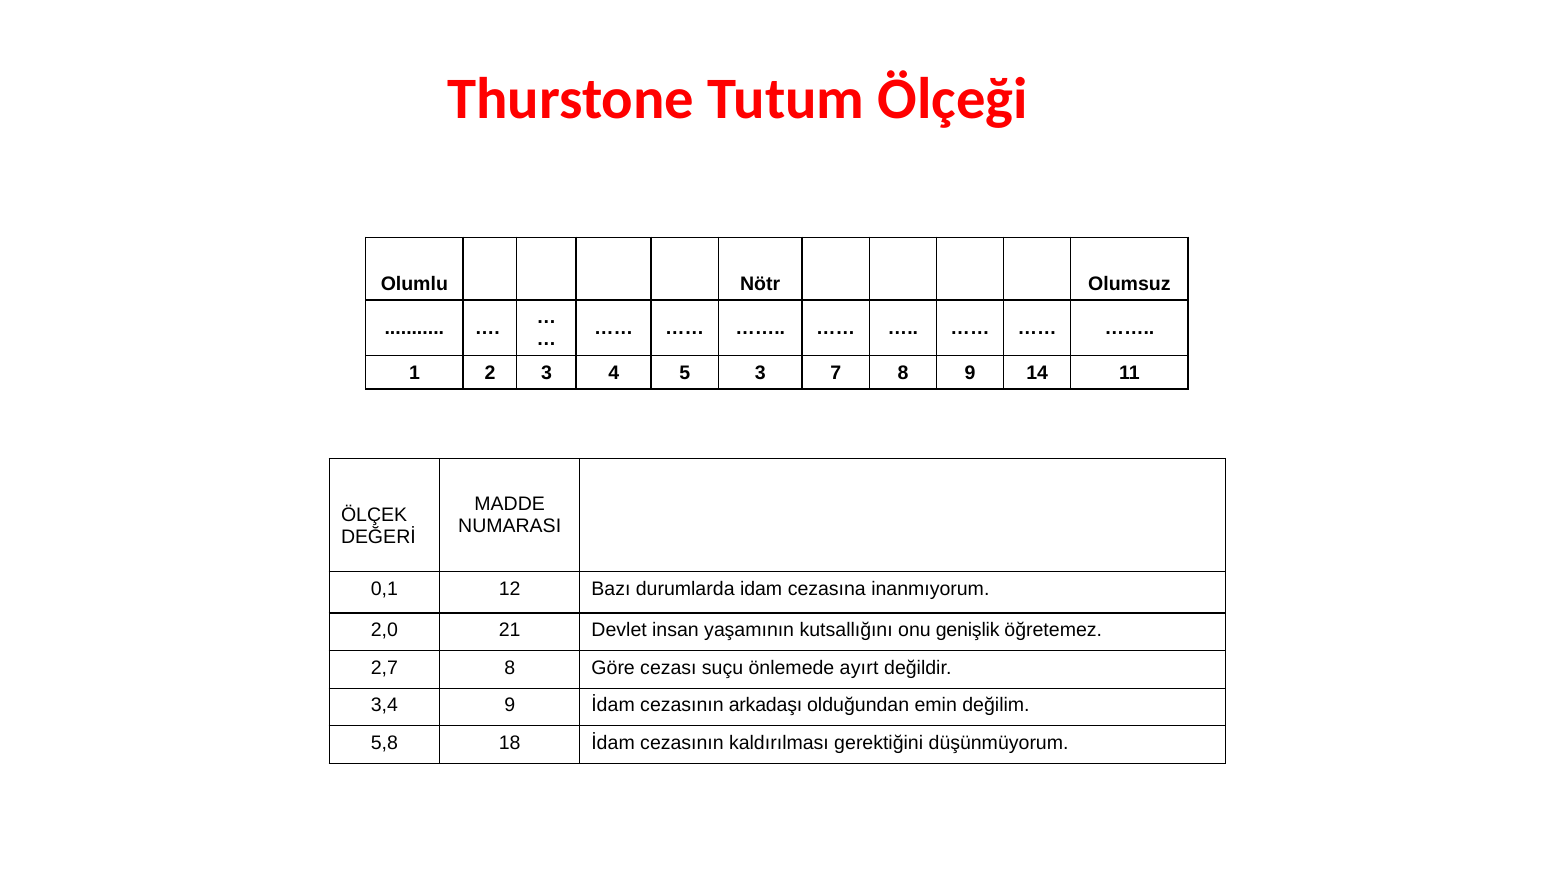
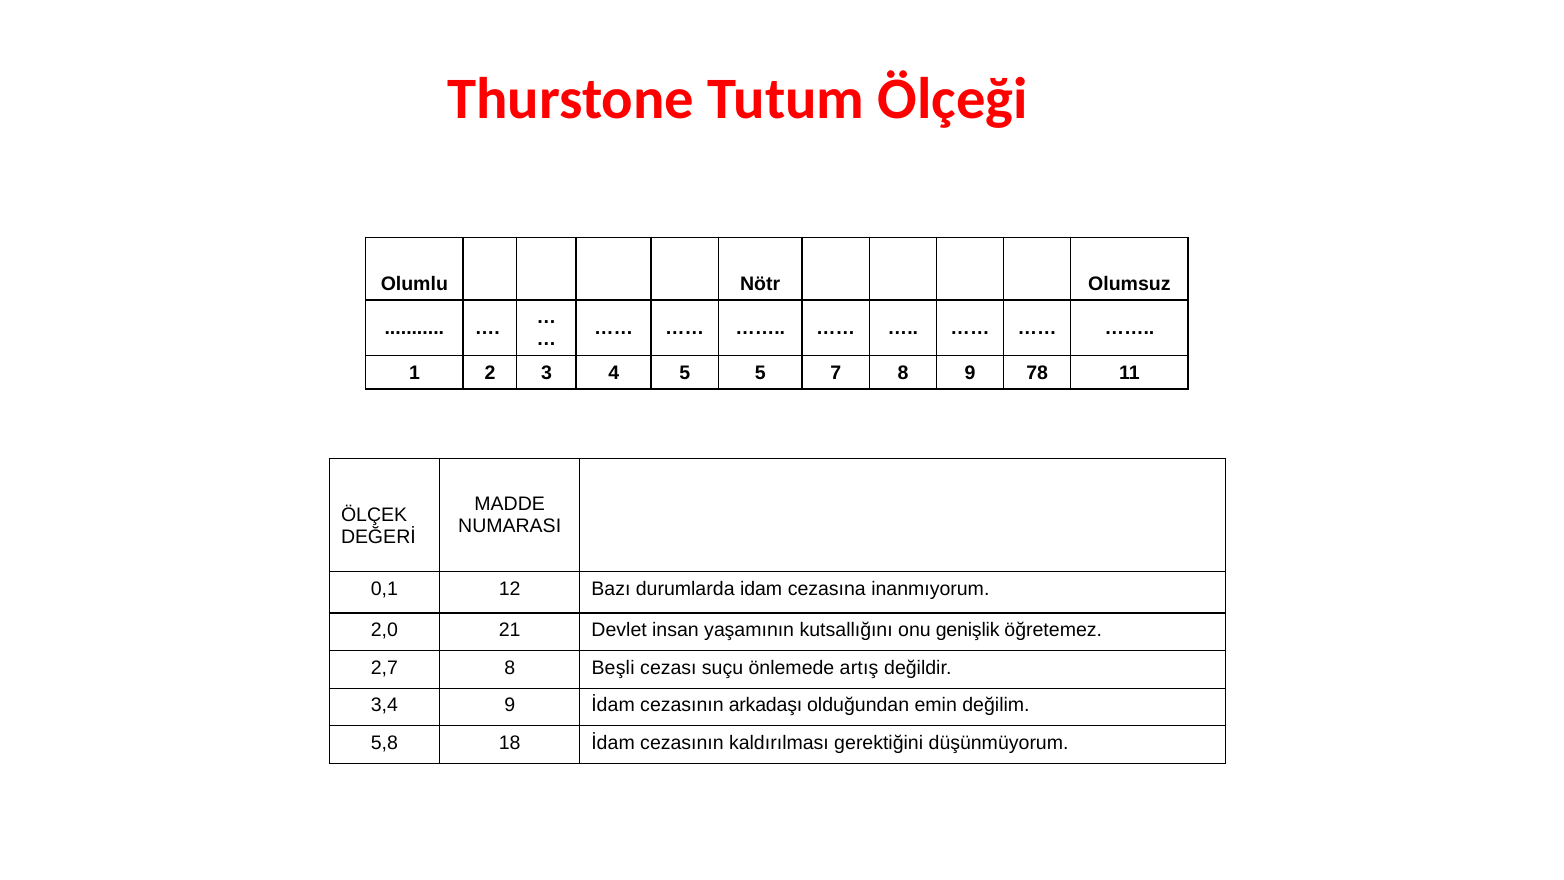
5 3: 3 -> 5
14: 14 -> 78
Göre: Göre -> Beşli
ayırt: ayırt -> artış
